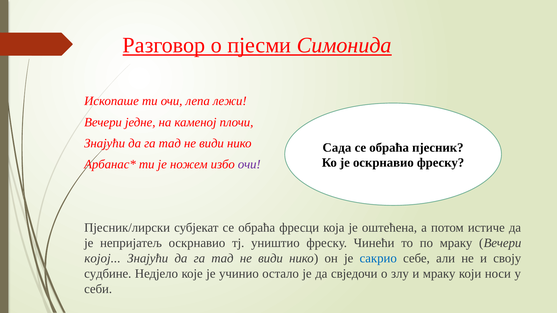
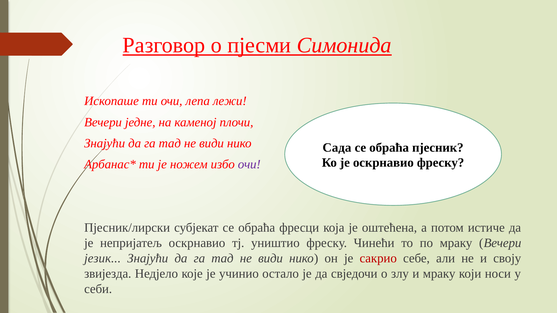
којој: којој -> језик
сакрио colour: blue -> red
судбине: судбине -> звијезда
